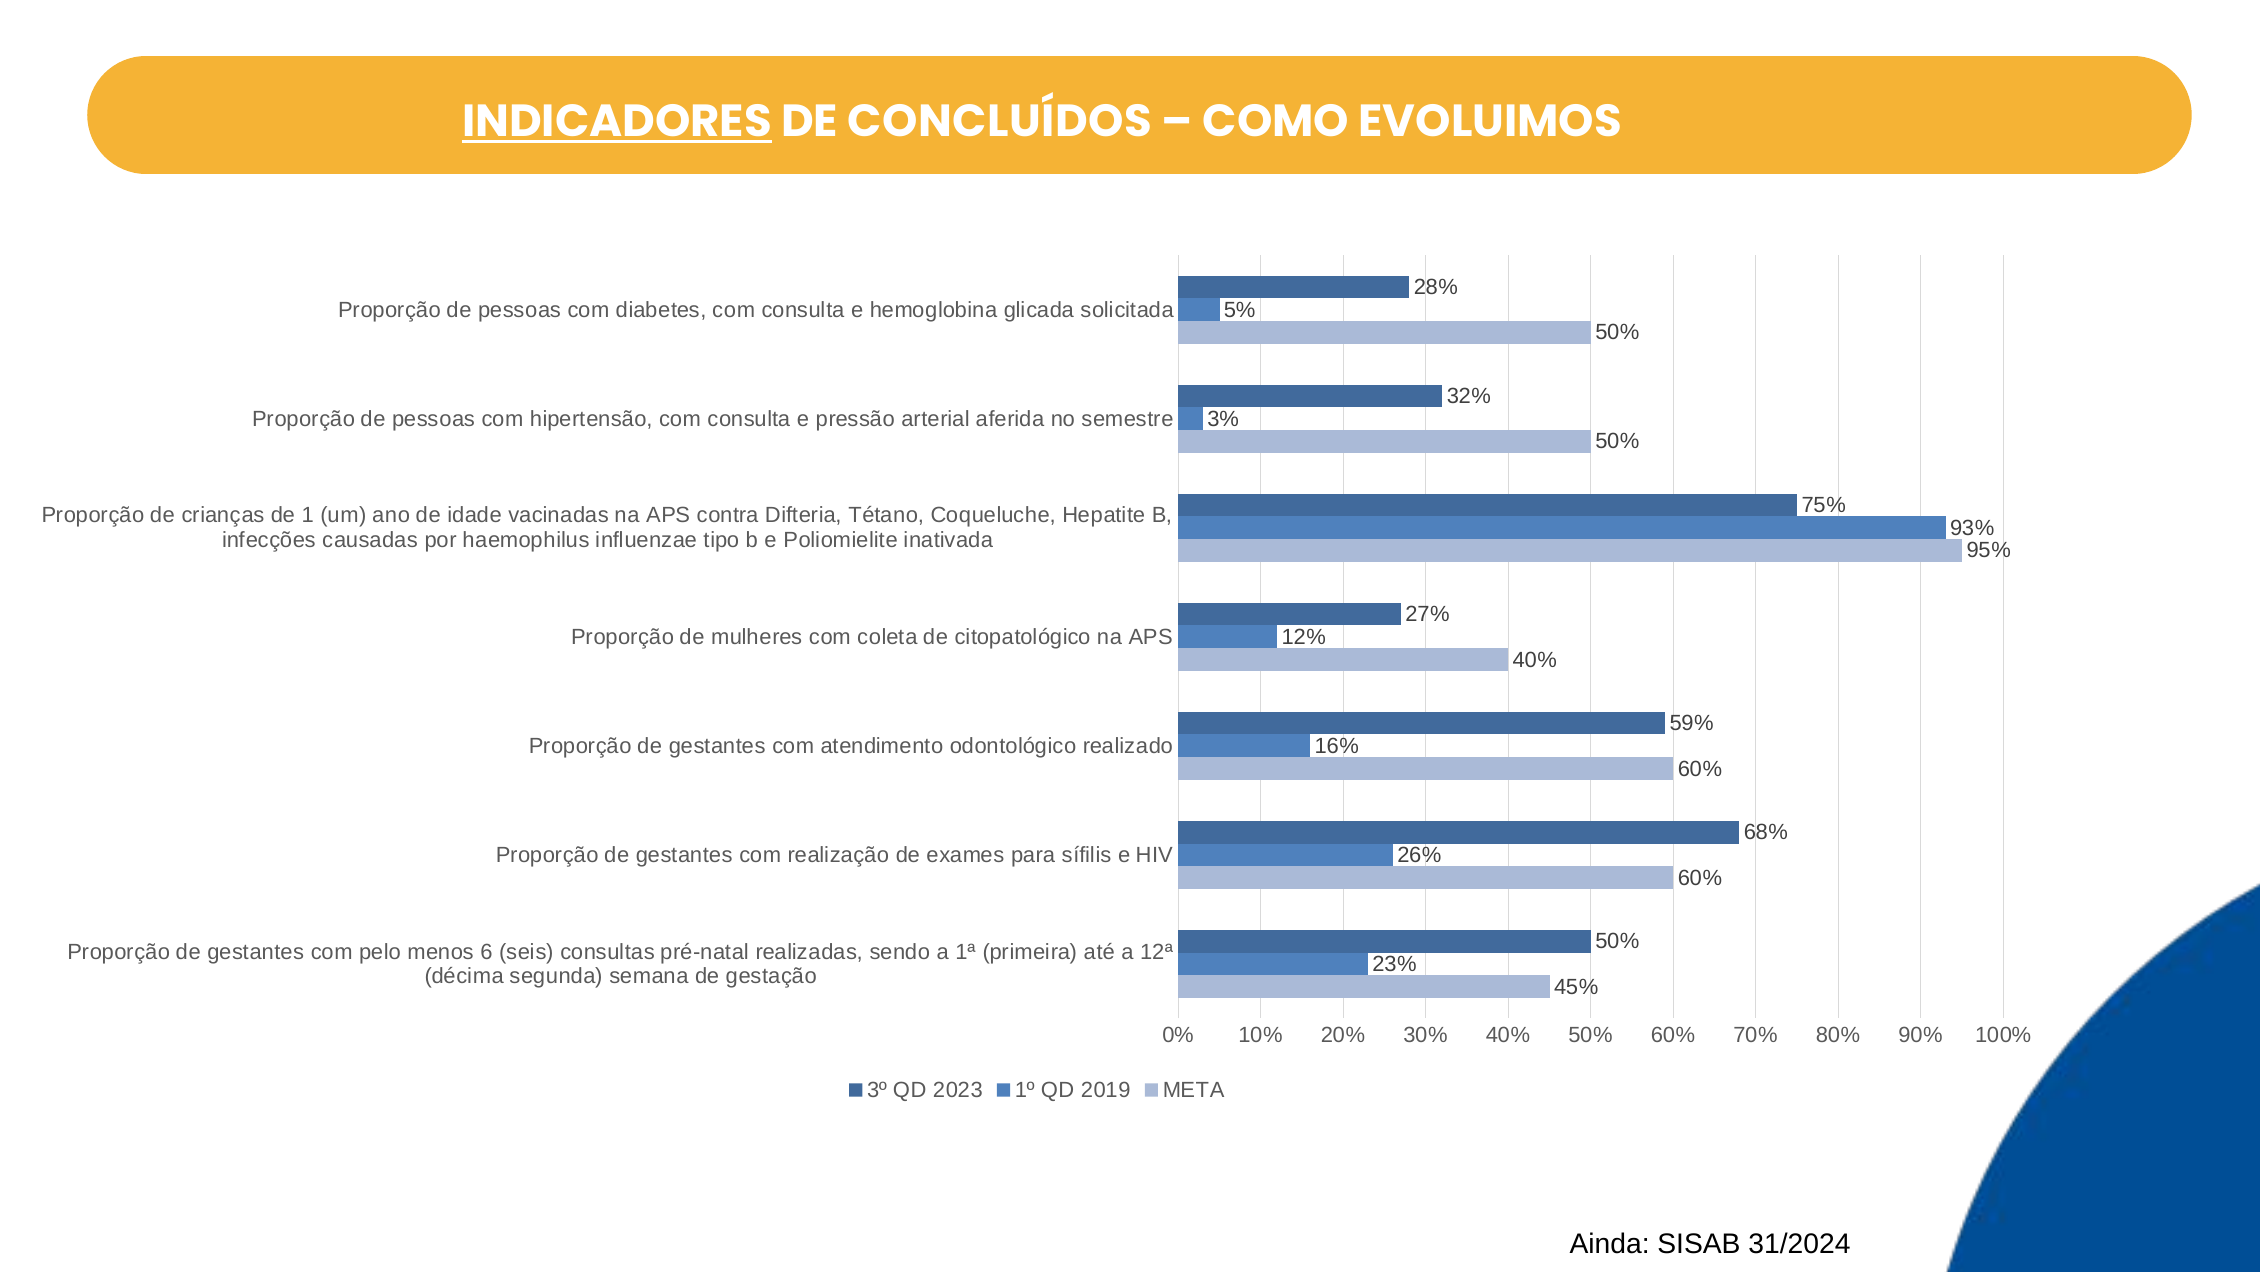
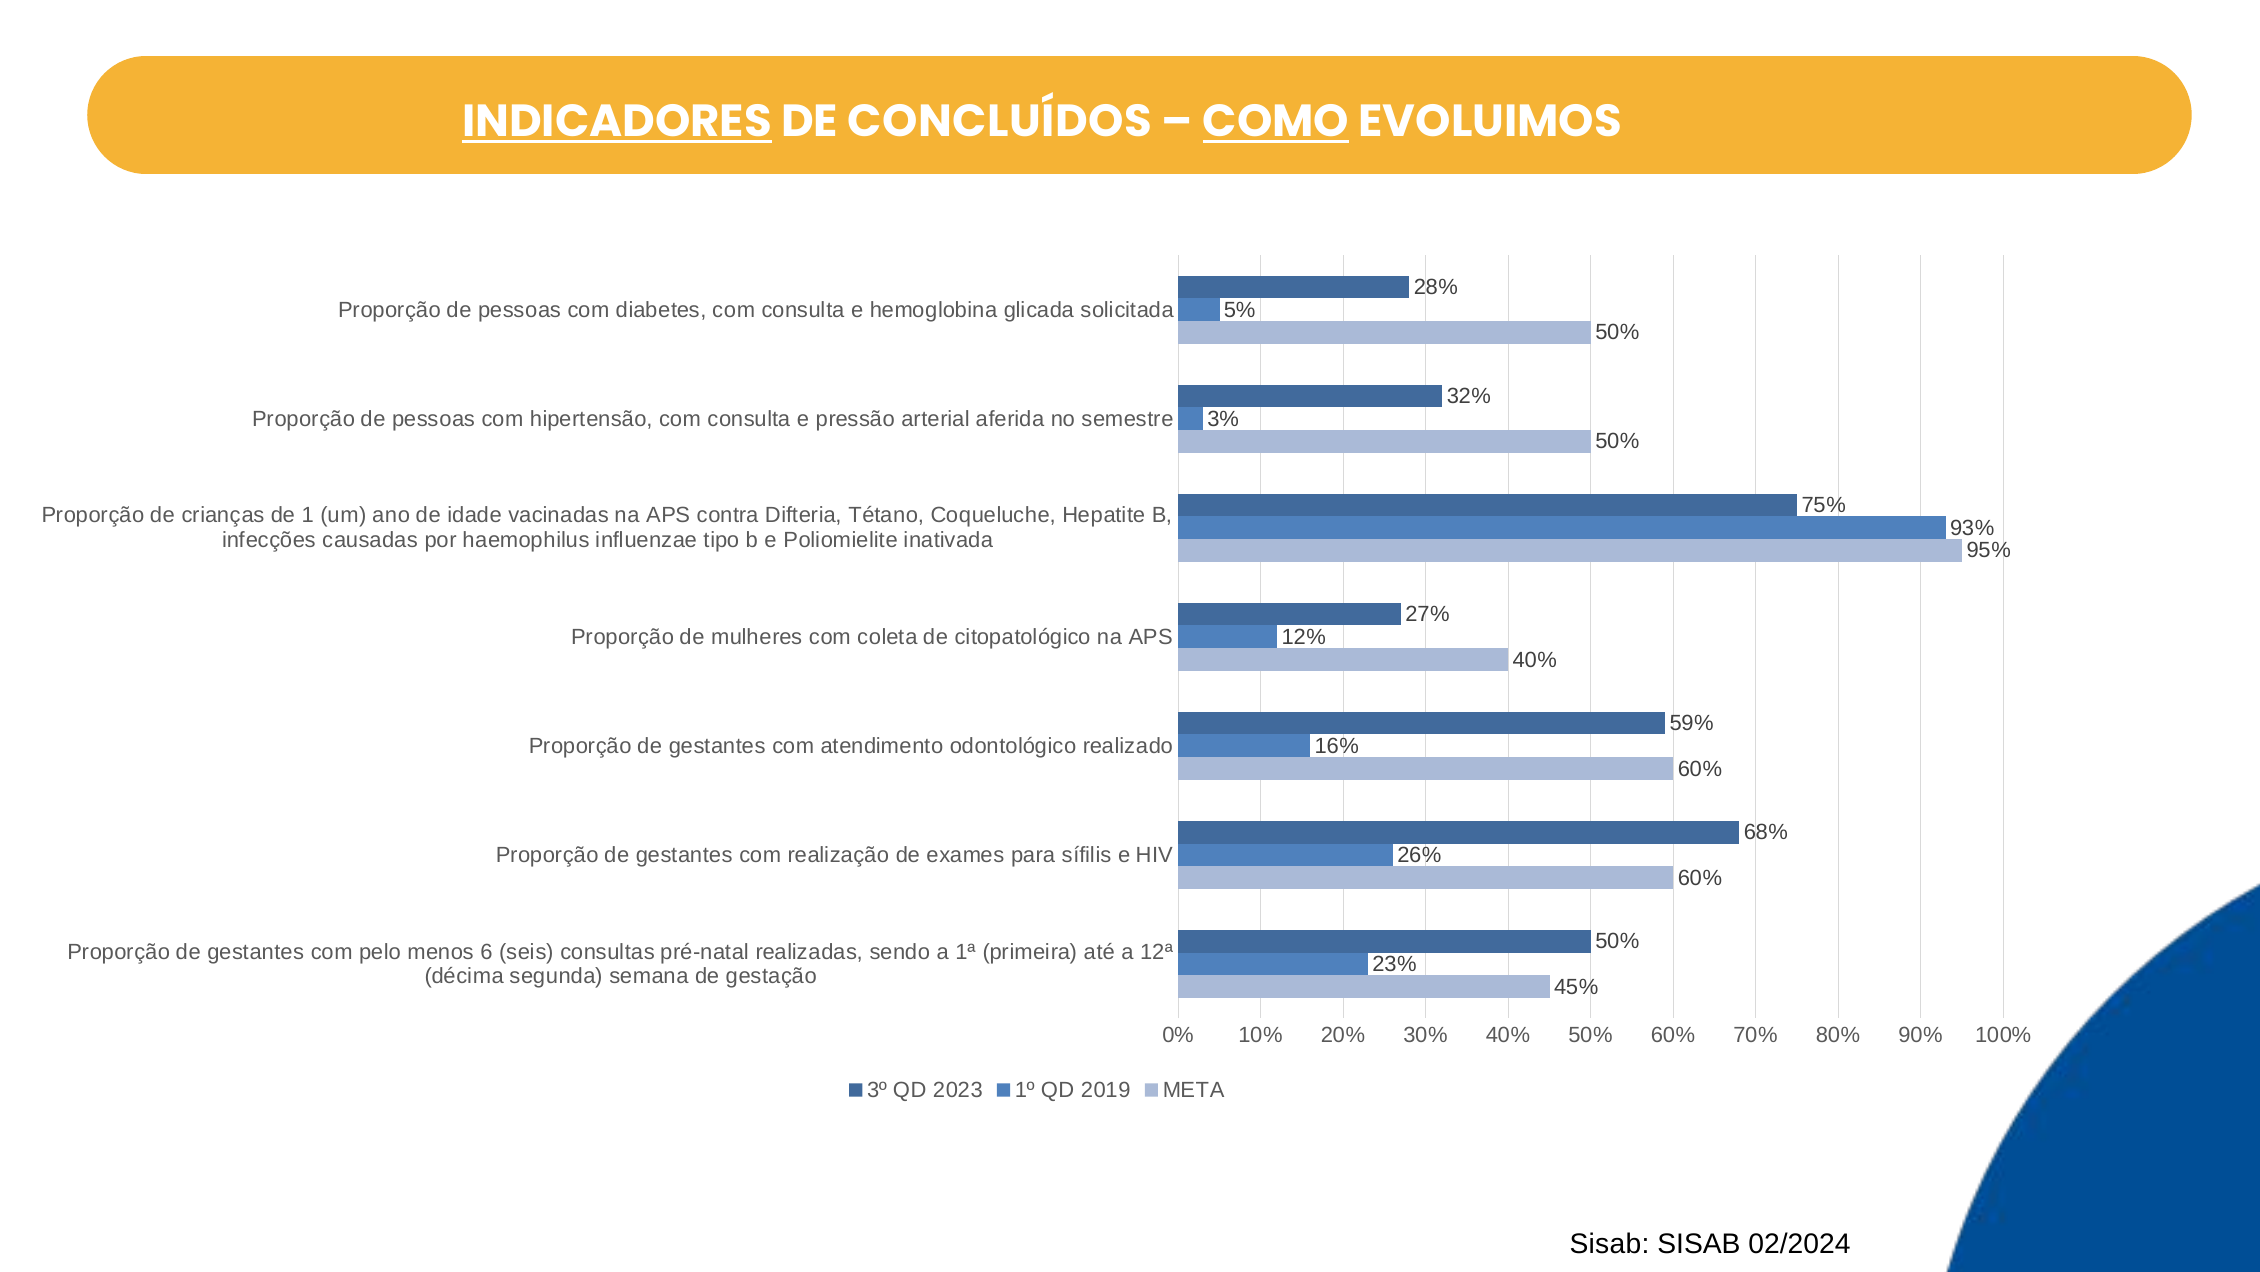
COMO underline: none -> present
Ainda at (1610, 1244): Ainda -> Sisab
31/2024: 31/2024 -> 02/2024
